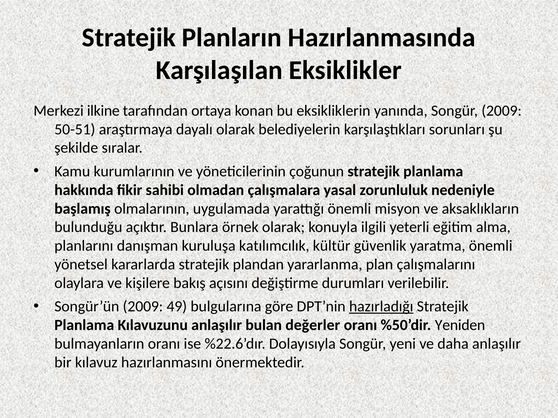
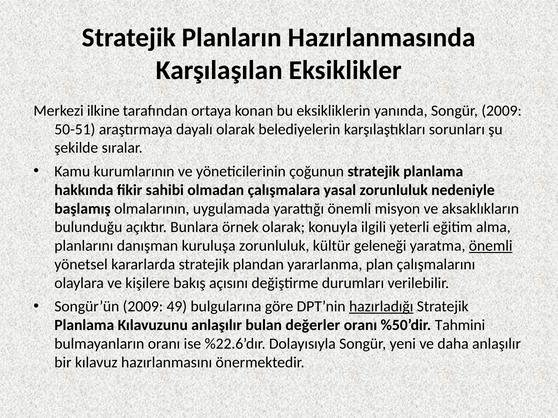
kuruluşa katılımcılık: katılımcılık -> zorunluluk
güvenlik: güvenlik -> geleneği
önemli at (491, 246) underline: none -> present
Yeniden: Yeniden -> Tahmini
